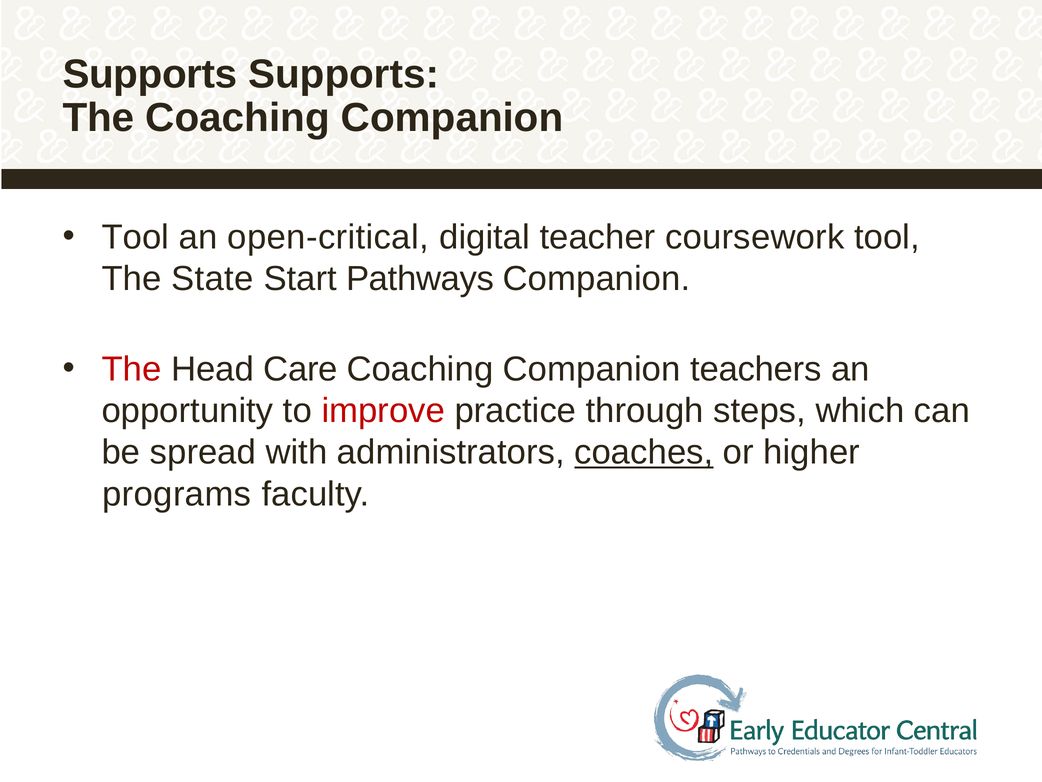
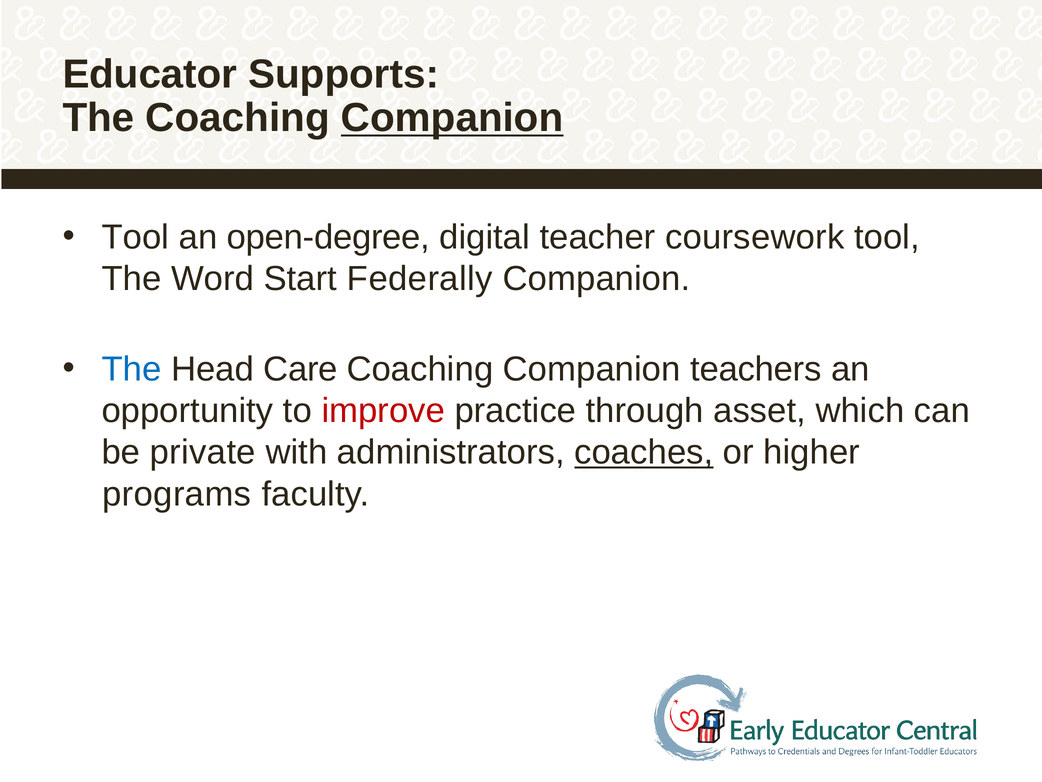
Supports at (150, 74): Supports -> Educator
Companion at (452, 118) underline: none -> present
open-critical: open-critical -> open-degree
State: State -> Word
Pathways: Pathways -> Federally
The at (132, 369) colour: red -> blue
steps: steps -> asset
spread: spread -> private
